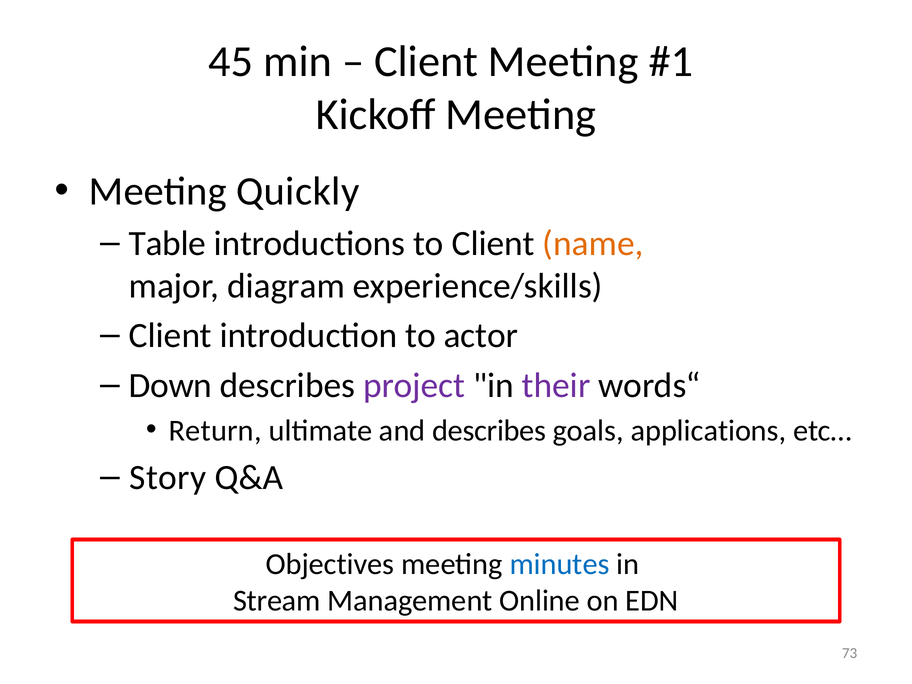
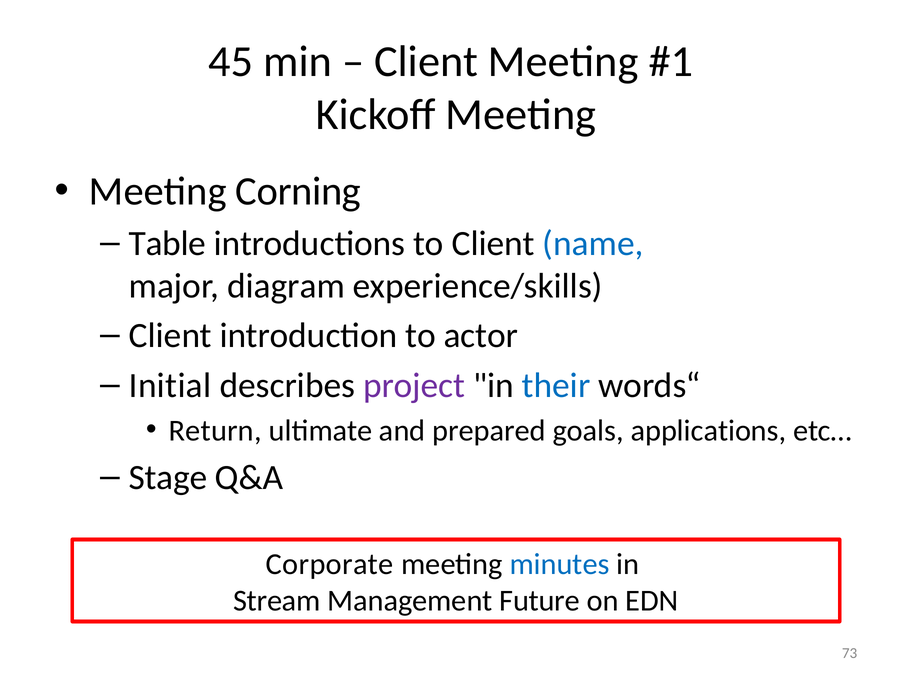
Quickly: Quickly -> Corning
name colour: orange -> blue
Down: Down -> Initial
their colour: purple -> blue
and describes: describes -> prepared
Story: Story -> Stage
Objectives: Objectives -> Corporate
Online: Online -> Future
